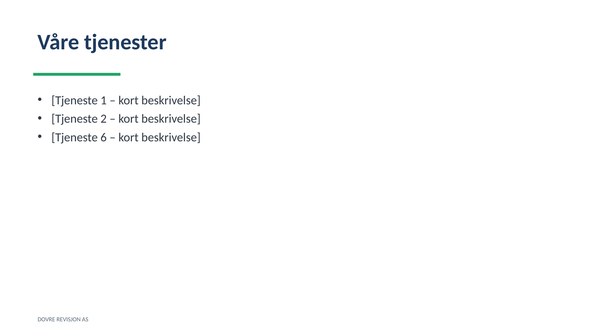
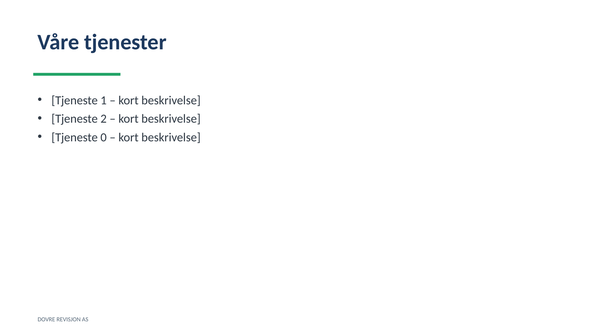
6: 6 -> 0
